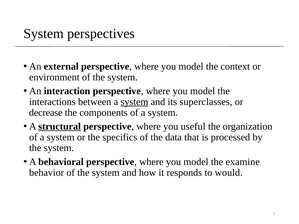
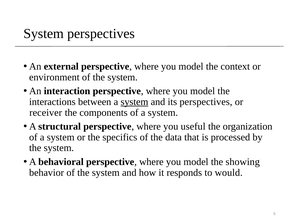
its superclasses: superclasses -> perspectives
decrease: decrease -> receiver
structural underline: present -> none
examine: examine -> showing
